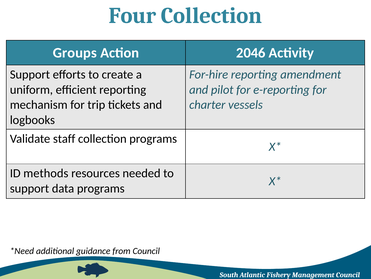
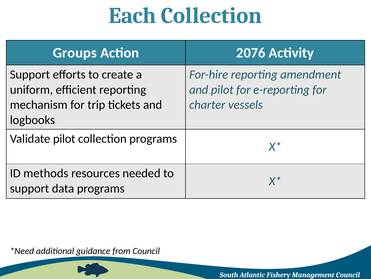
Four: Four -> Each
2046: 2046 -> 2076
Validate staff: staff -> pilot
